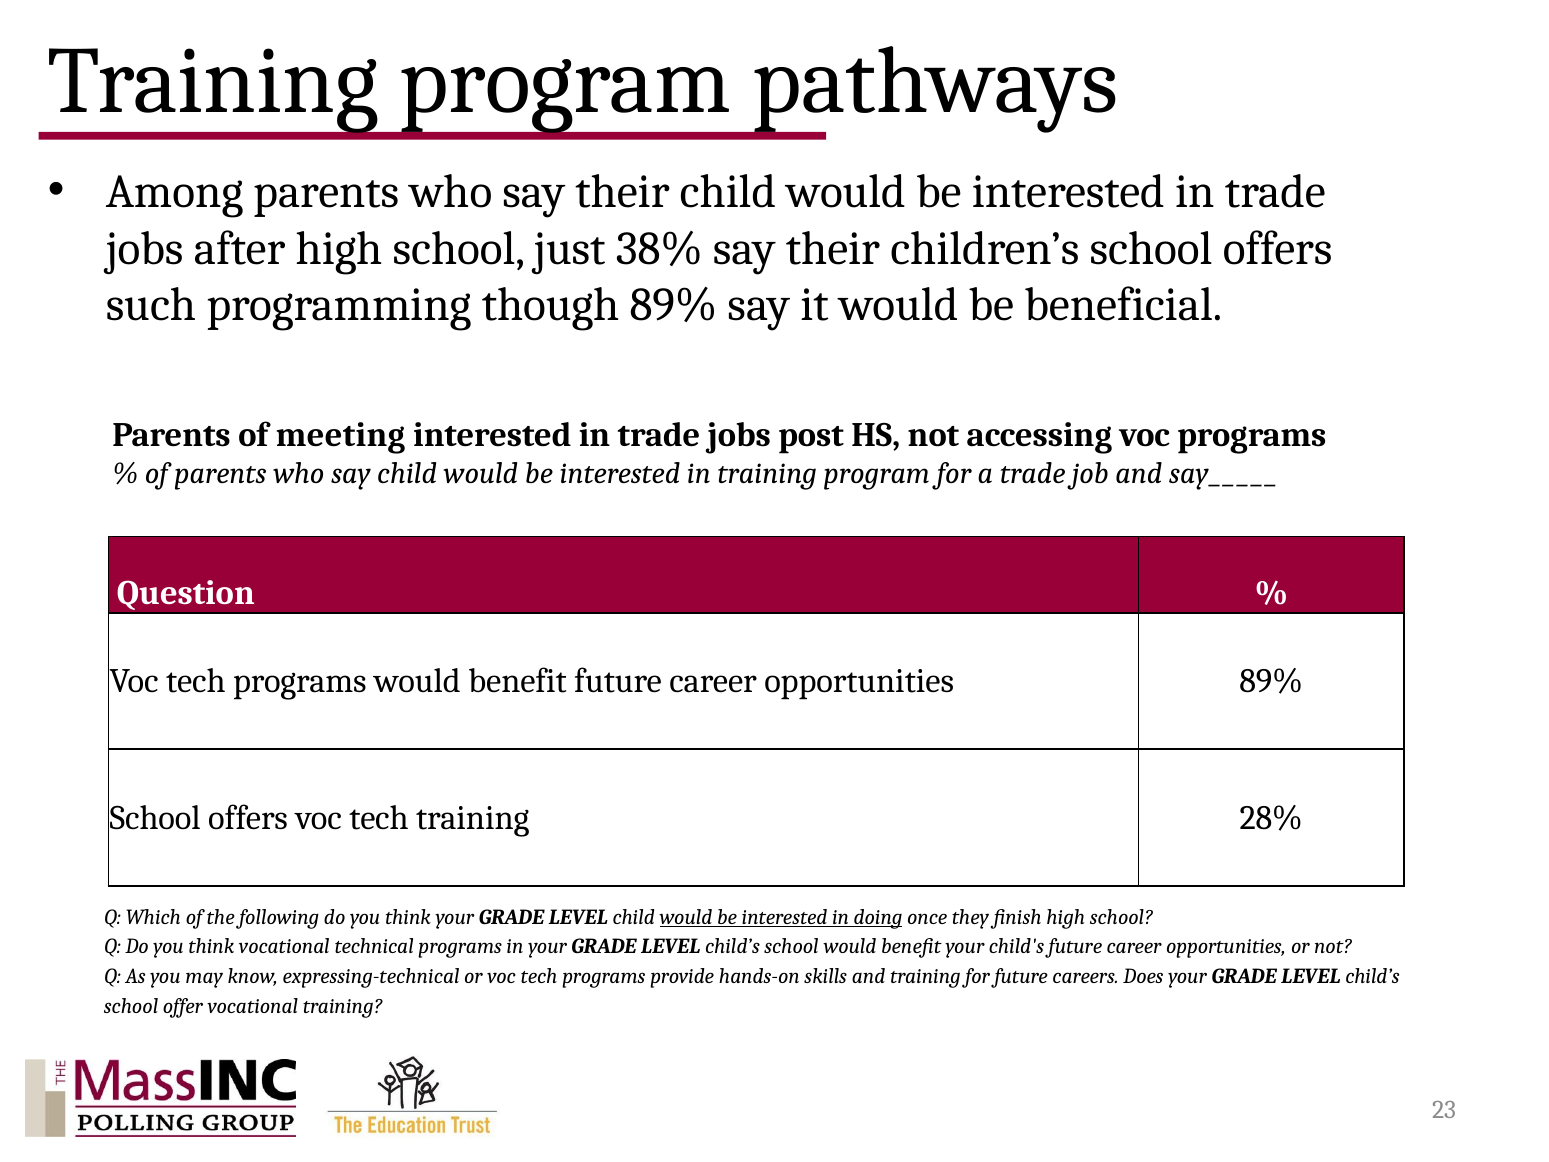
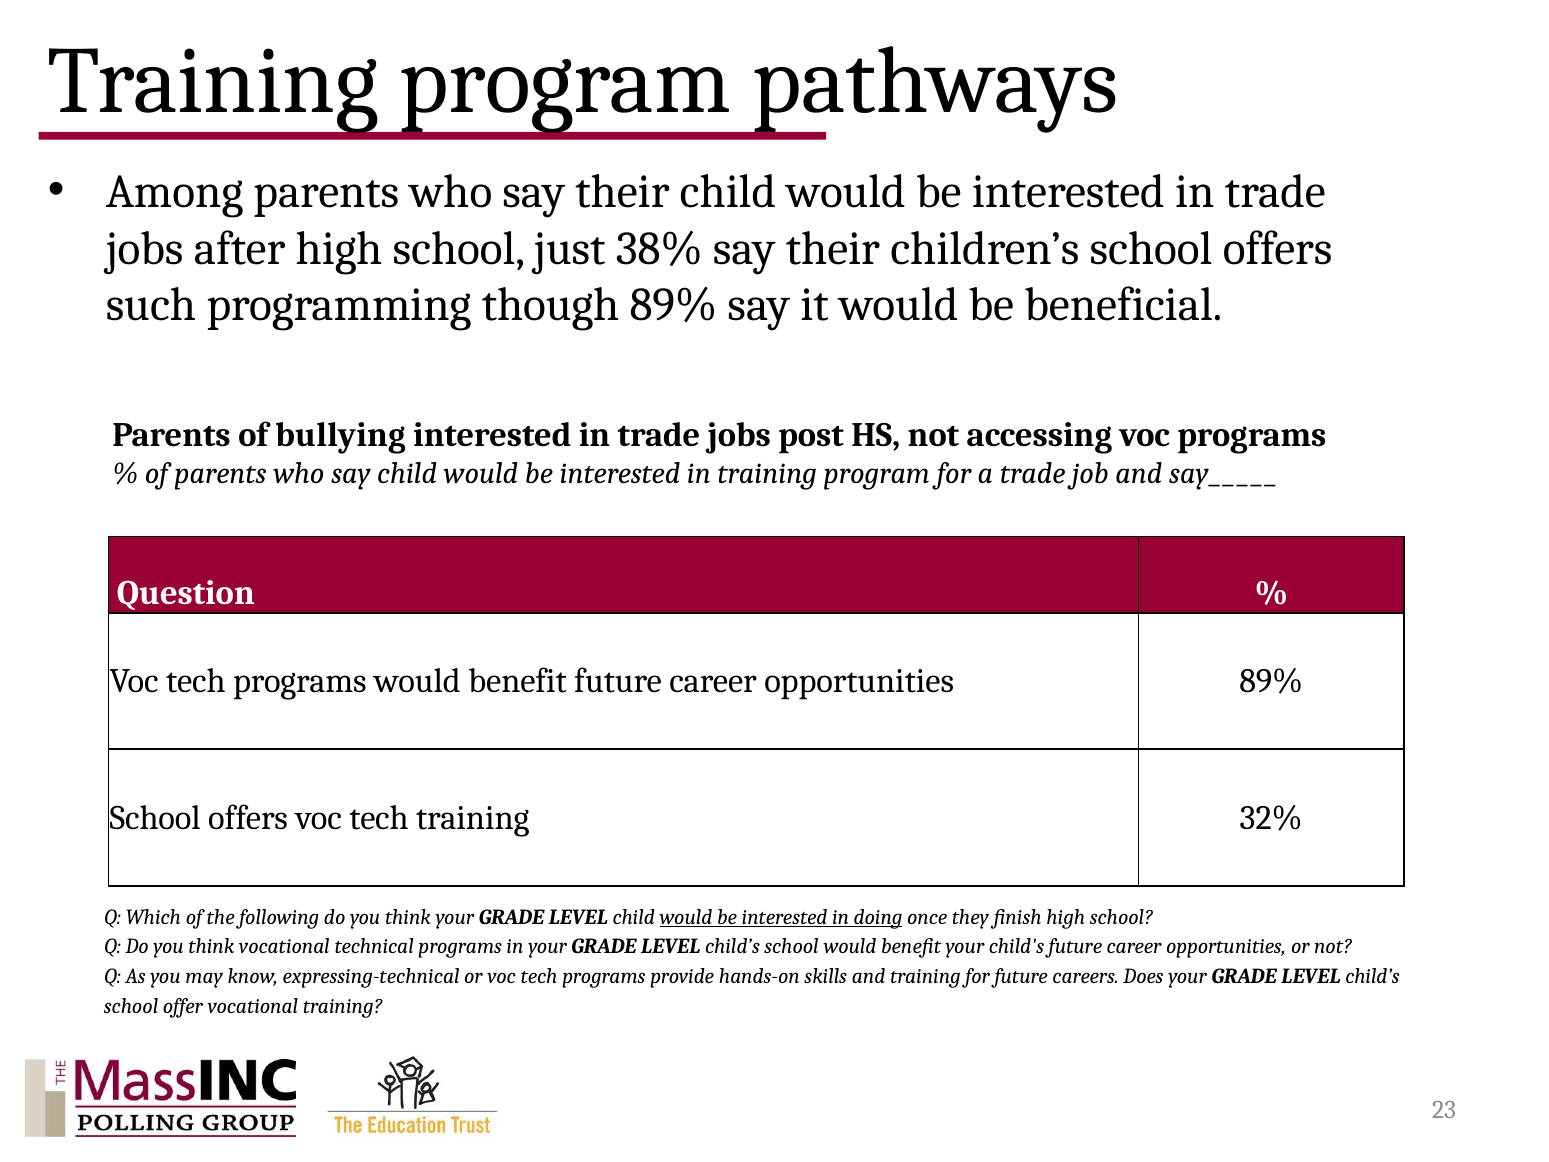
meeting: meeting -> bullying
28%: 28% -> 32%
